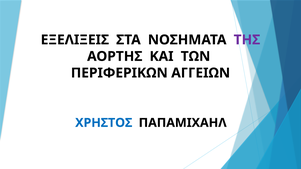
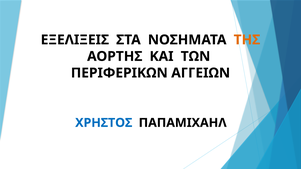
ΤΗΣ colour: purple -> orange
